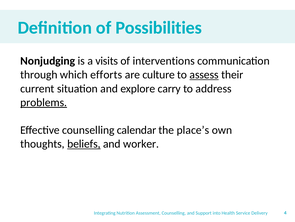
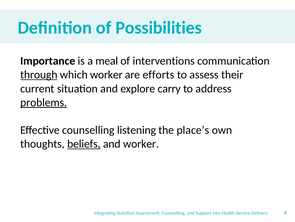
Nonjudging: Nonjudging -> Importance
visits: visits -> meal
through underline: none -> present
which efforts: efforts -> worker
culture: culture -> efforts
assess underline: present -> none
calendar: calendar -> listening
